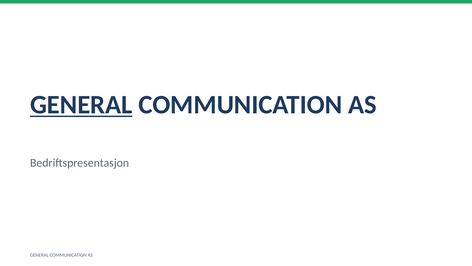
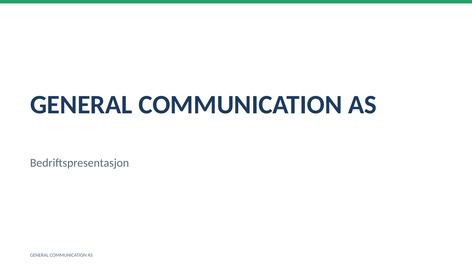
GENERAL at (81, 105) underline: present -> none
